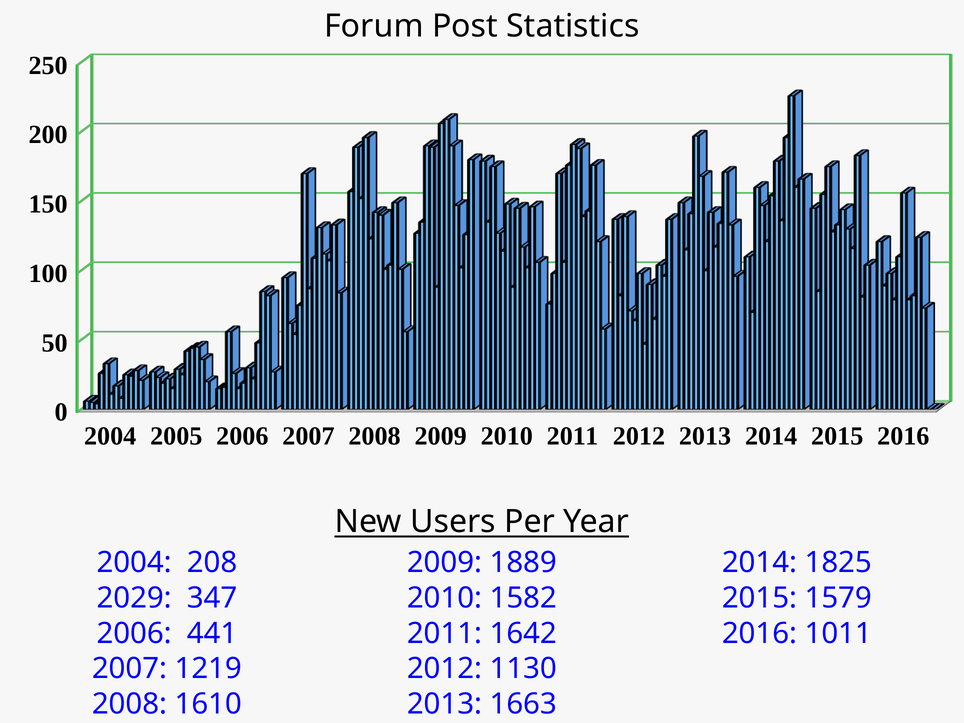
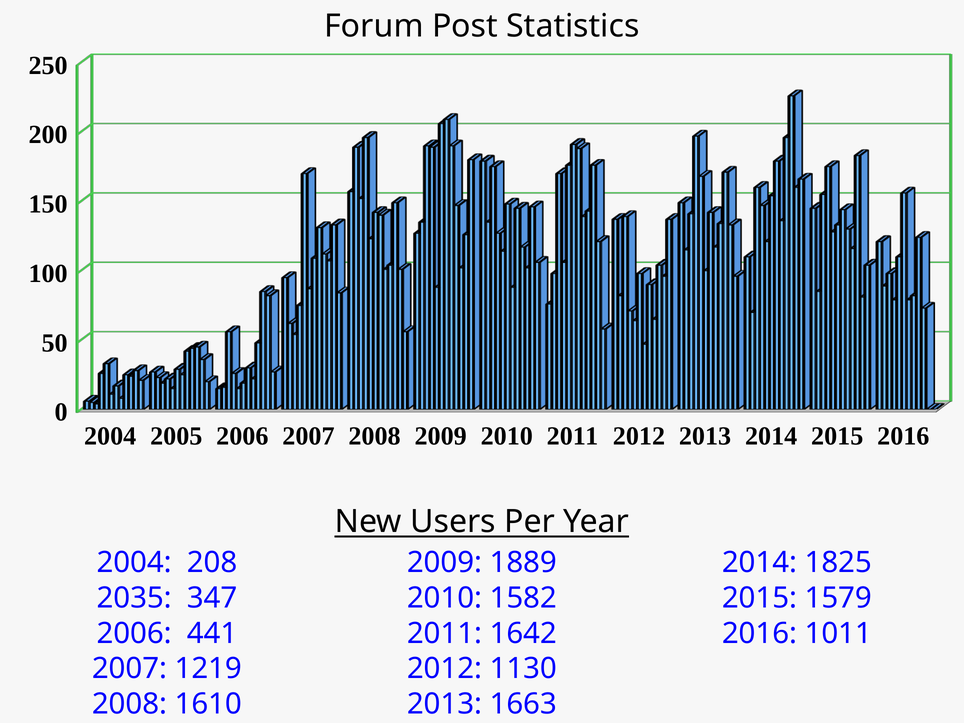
2029: 2029 -> 2035
